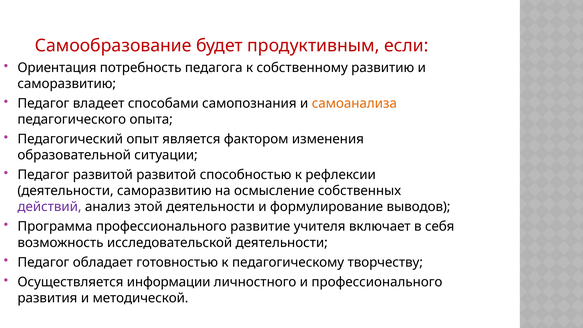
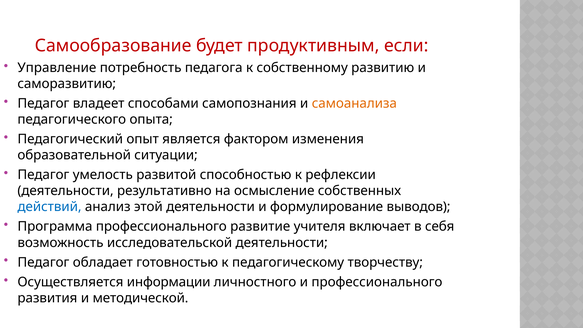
Ориентация: Ориентация -> Управление
Педагог развитой: развитой -> умелость
деятельности саморазвитию: саморазвитию -> результативно
действий colour: purple -> blue
